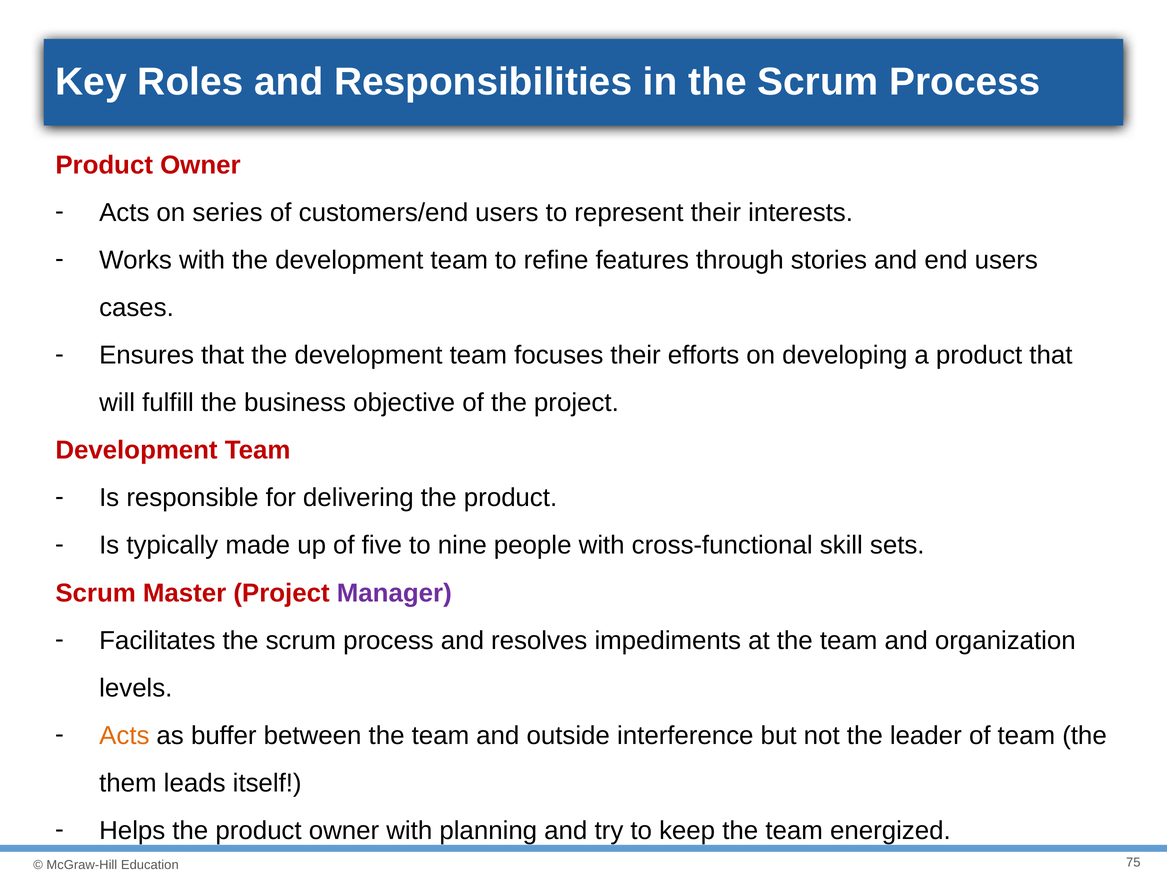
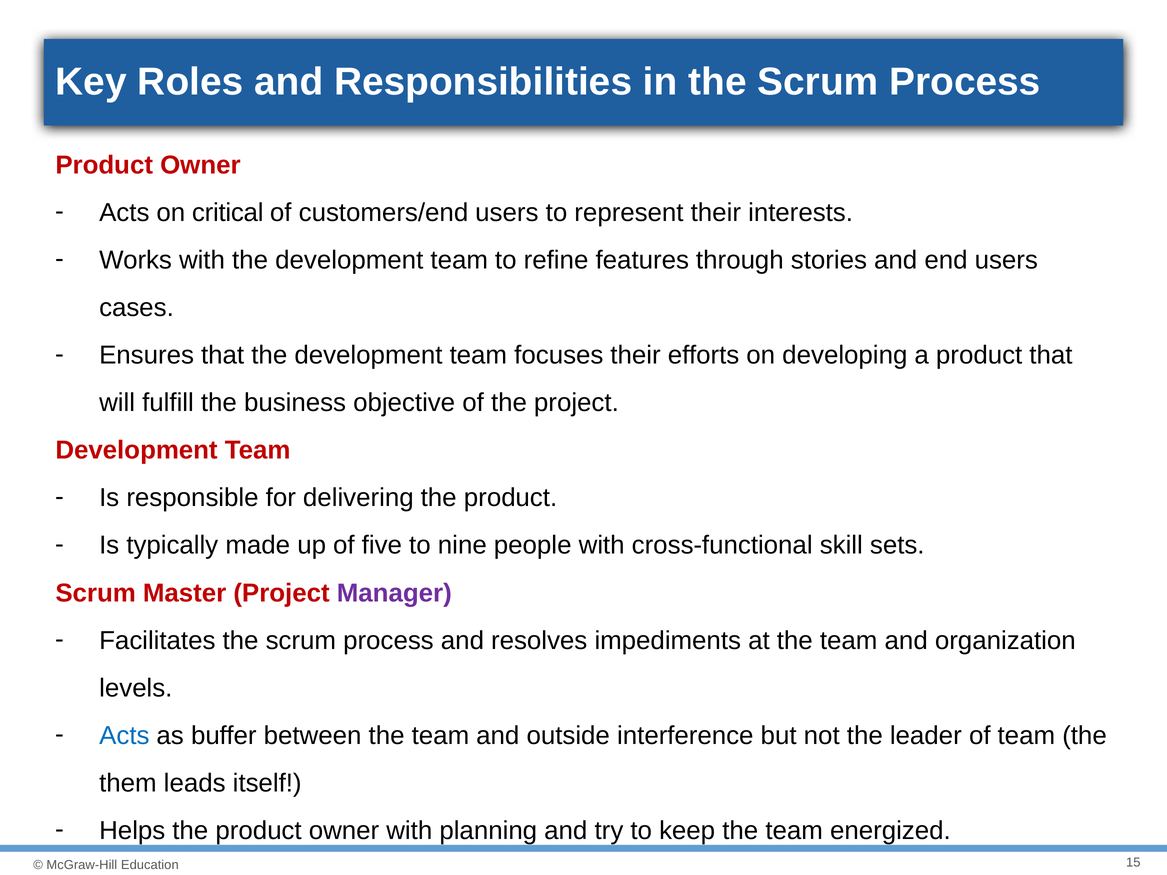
series: series -> critical
Acts at (124, 736) colour: orange -> blue
75: 75 -> 15
